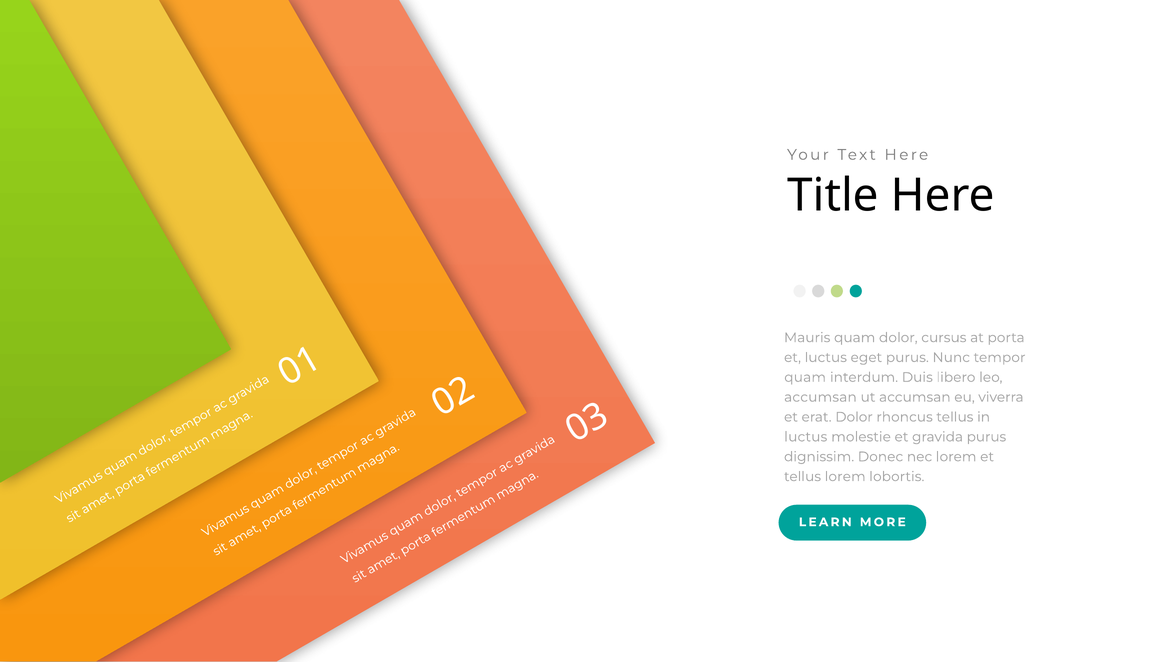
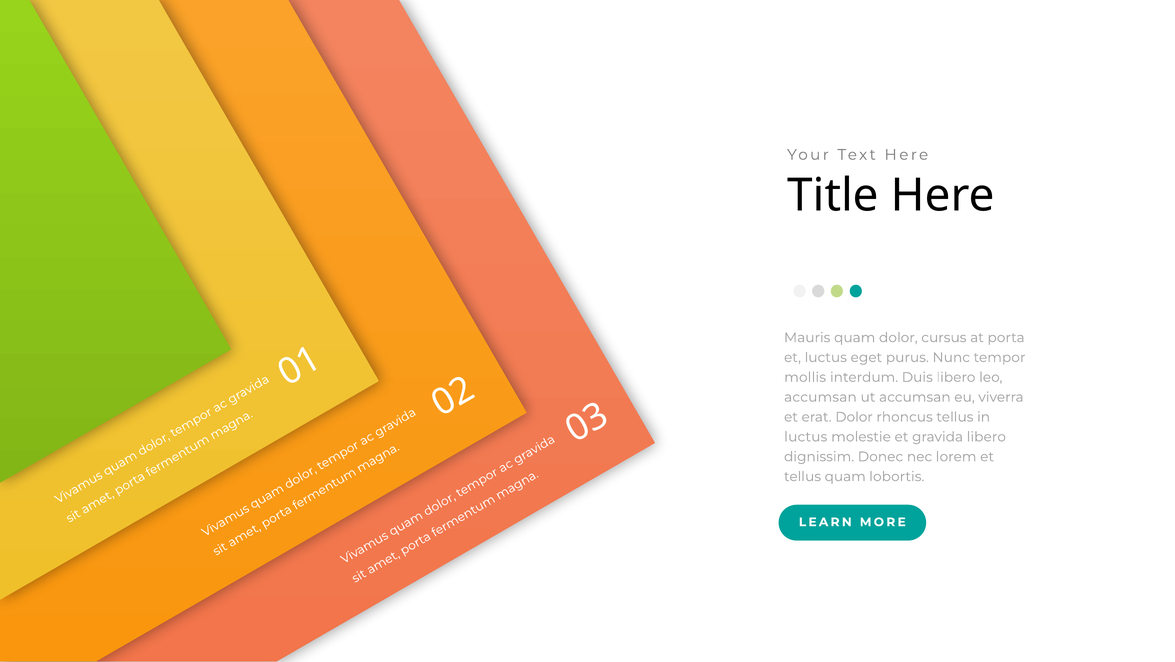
quam at (805, 377): quam -> mollis
gravida purus: purus -> libero
tellus lorem: lorem -> quam
